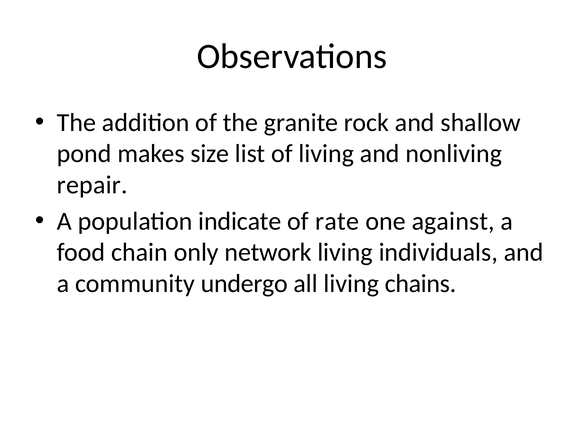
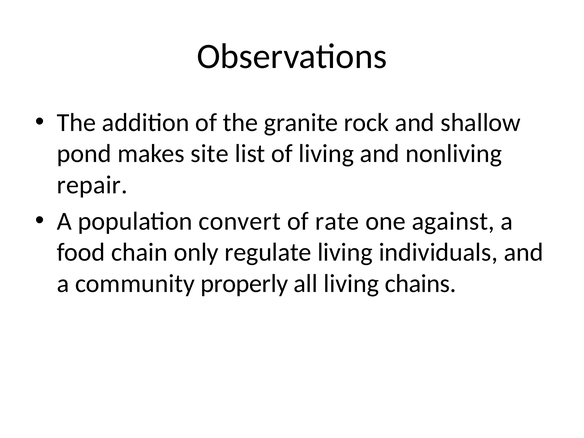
size: size -> site
indicate: indicate -> convert
network: network -> regulate
undergo: undergo -> properly
